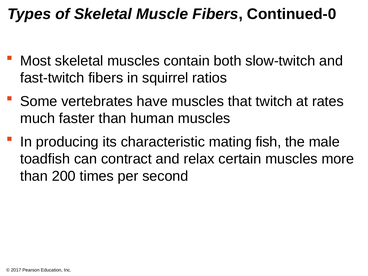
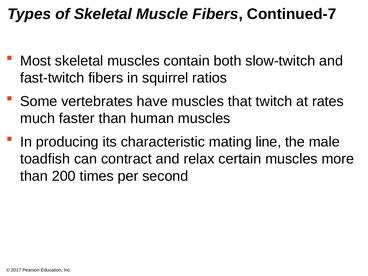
Continued-0: Continued-0 -> Continued-7
fish: fish -> line
